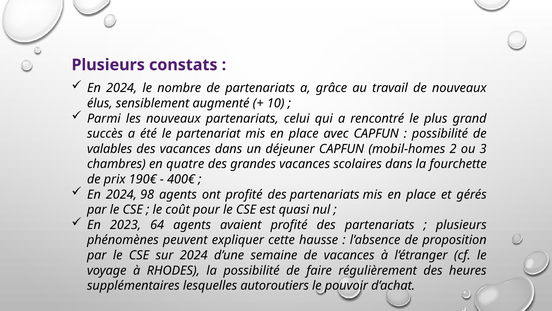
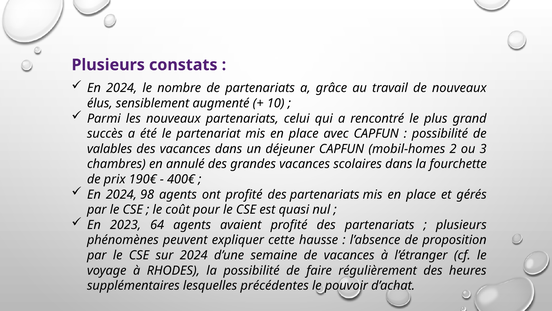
quatre: quatre -> annulé
autoroutiers: autoroutiers -> précédentes
